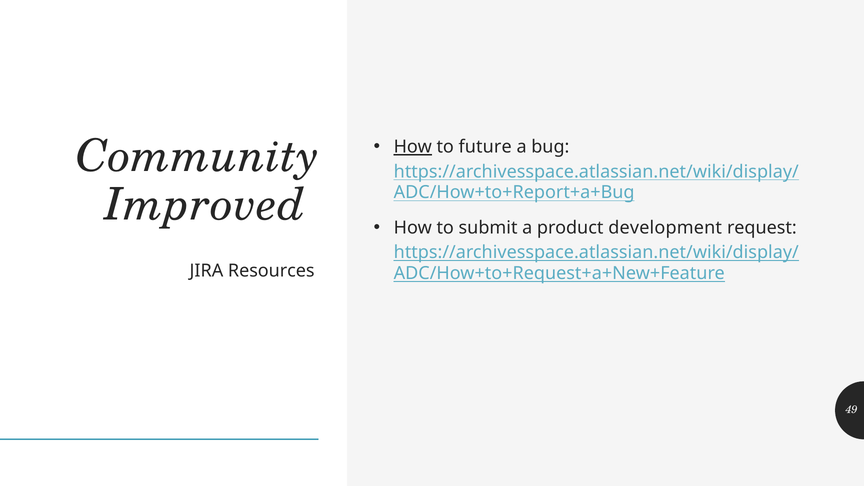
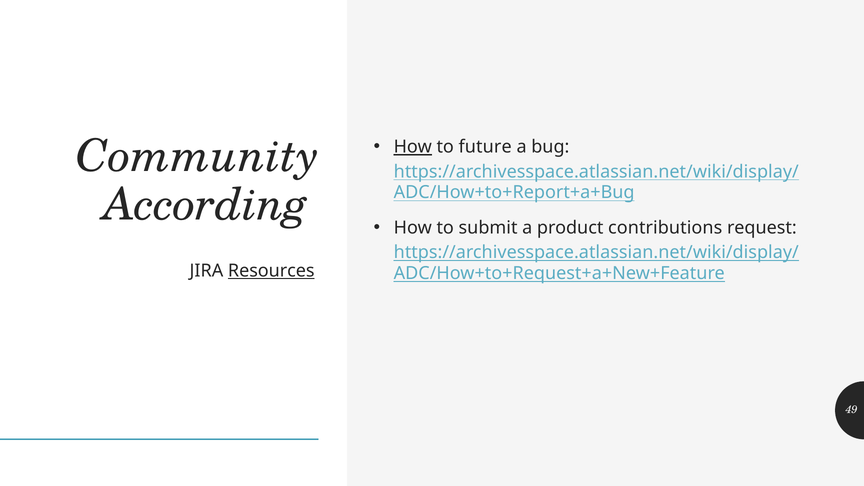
Improved: Improved -> According
development: development -> contributions
Resources underline: none -> present
